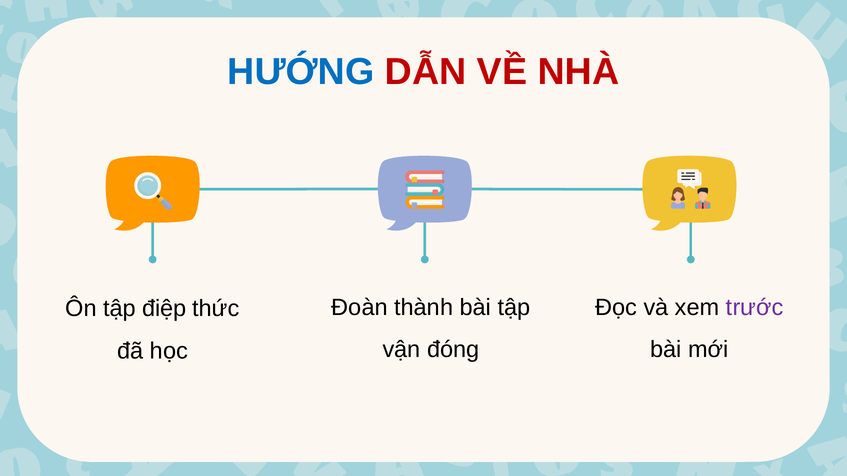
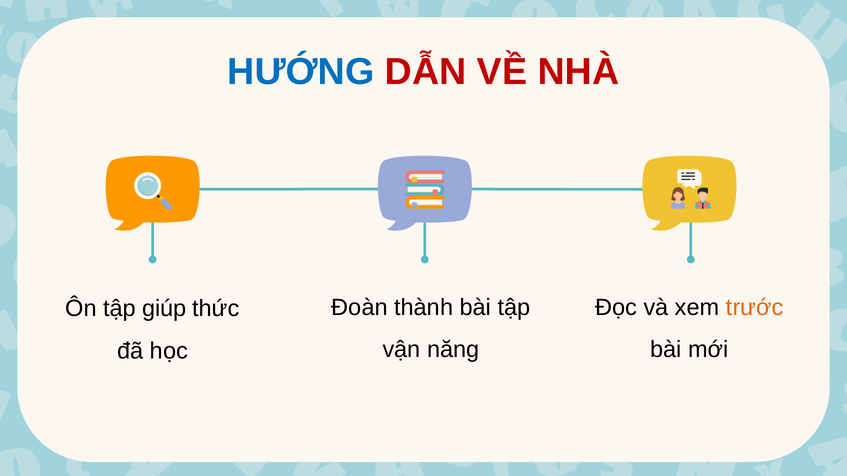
trước colour: purple -> orange
điệp: điệp -> giúp
đóng: đóng -> năng
